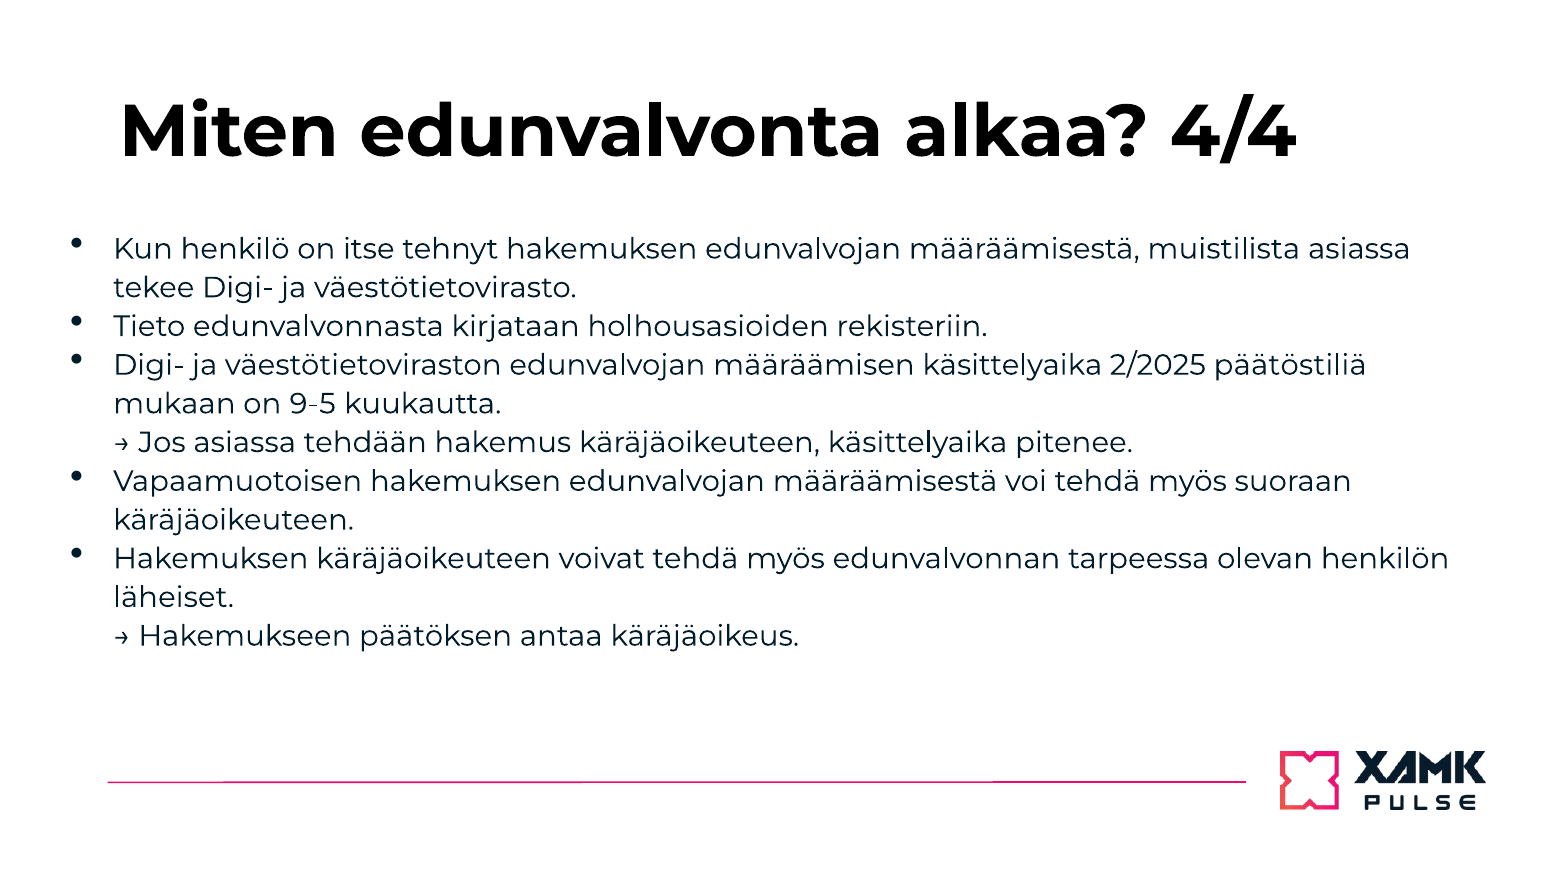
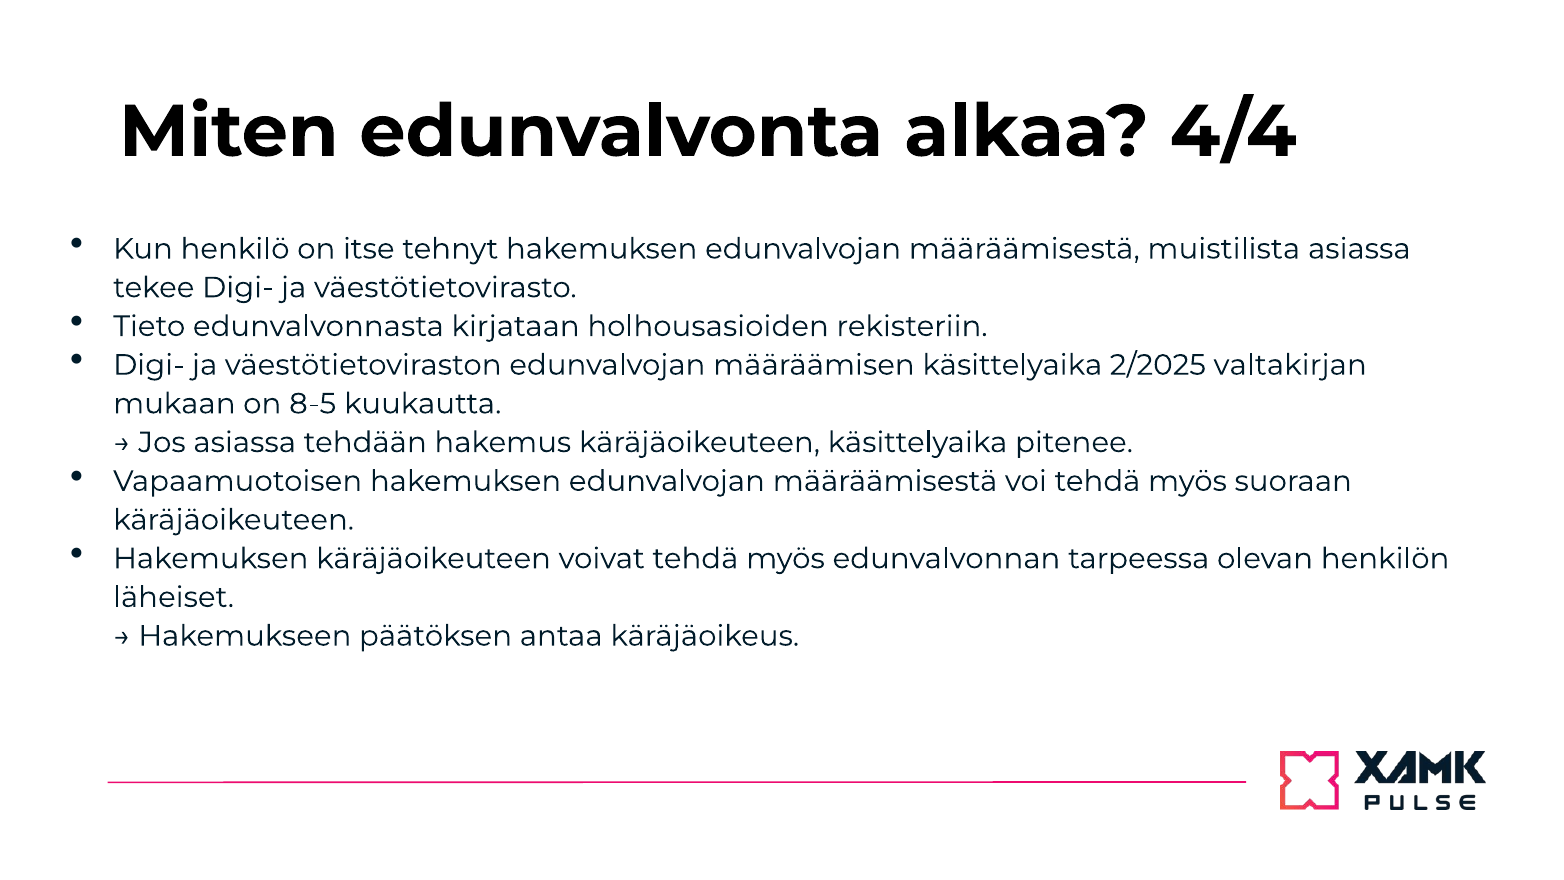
päätöstiliä: päätöstiliä -> valtakirjan
9-5: 9-5 -> 8-5
